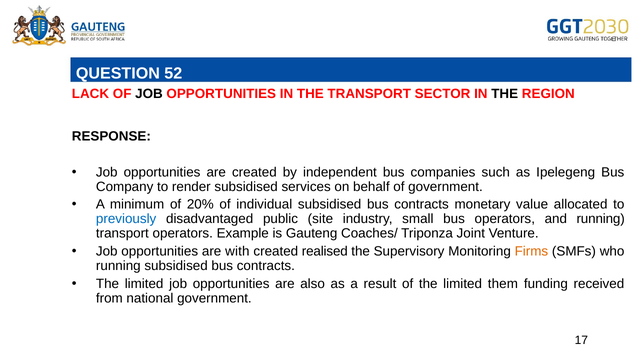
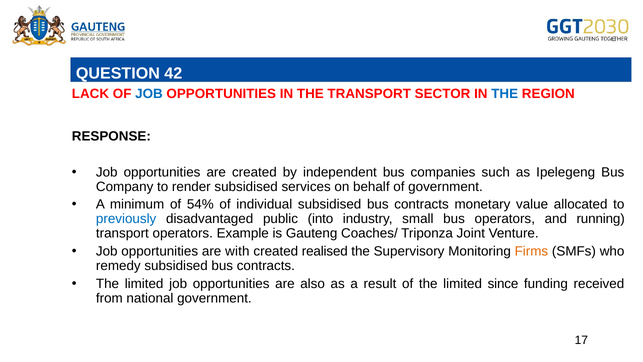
52: 52 -> 42
JOB at (149, 94) colour: black -> blue
THE at (505, 94) colour: black -> blue
20%: 20% -> 54%
site: site -> into
running at (118, 266): running -> remedy
them: them -> since
